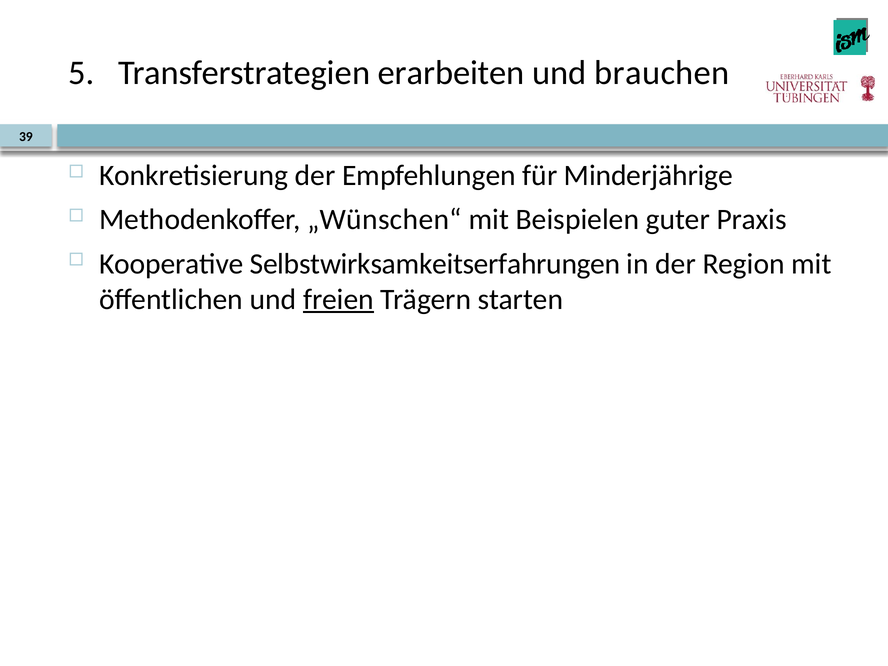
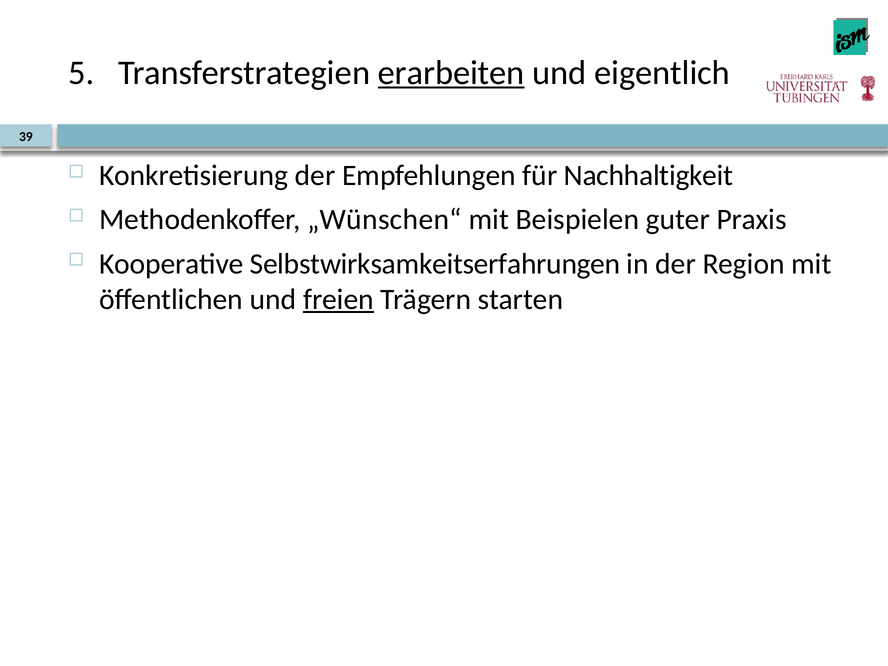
erarbeiten underline: none -> present
brauchen: brauchen -> eigentlich
Minderjährige: Minderjährige -> Nachhaltigkeit
